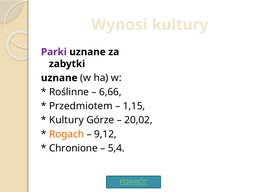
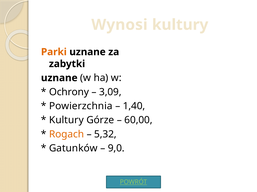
Parki colour: purple -> orange
Roślinne: Roślinne -> Ochrony
6,66: 6,66 -> 3,09
Przedmiotem: Przedmiotem -> Powierzchnia
1,15: 1,15 -> 1,40
20,02: 20,02 -> 60,00
9,12: 9,12 -> 5,32
Chronione: Chronione -> Gatunków
5,4: 5,4 -> 9,0
